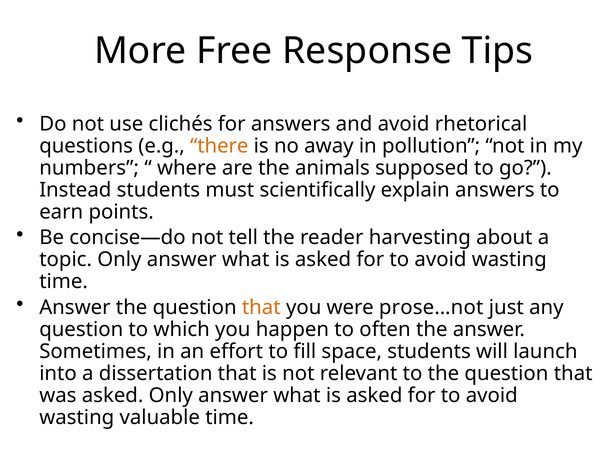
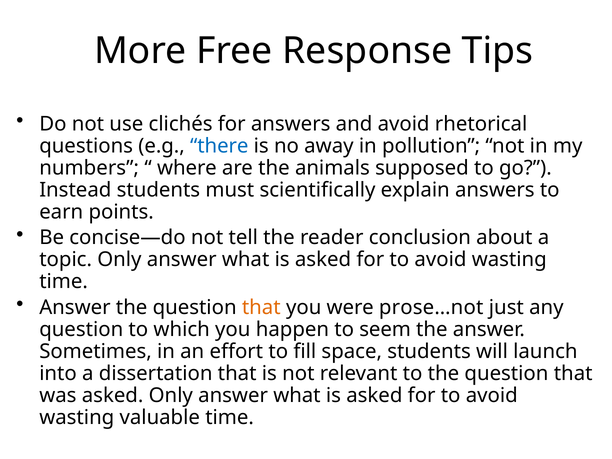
there colour: orange -> blue
harvesting: harvesting -> conclusion
often: often -> seem
